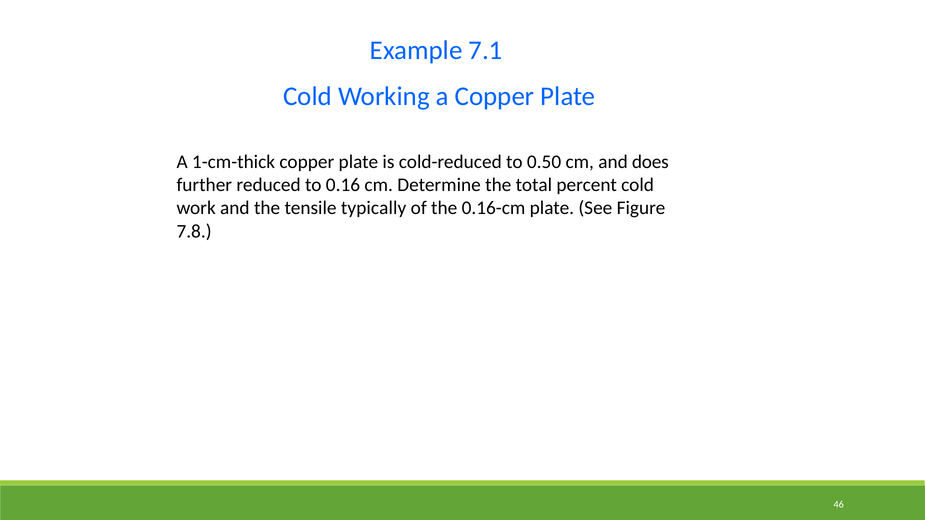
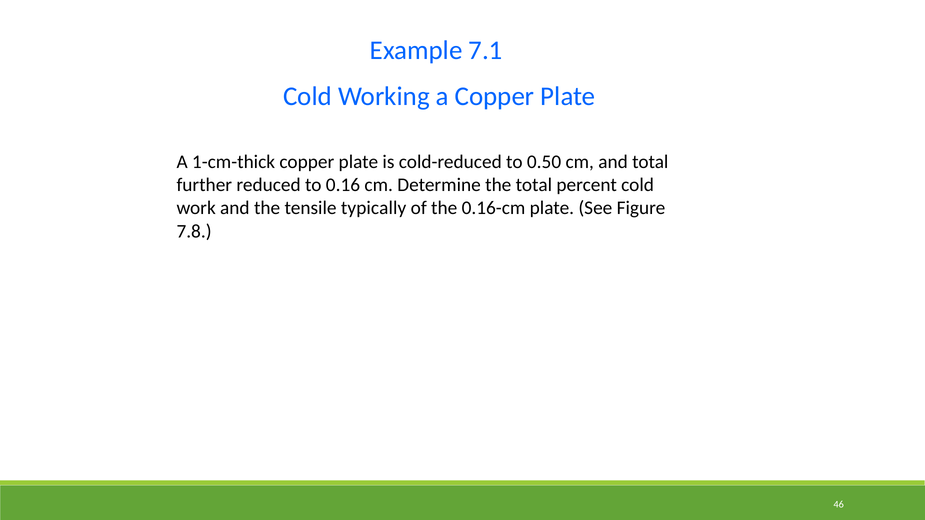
and does: does -> total
